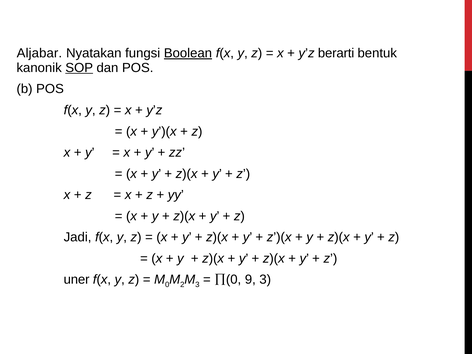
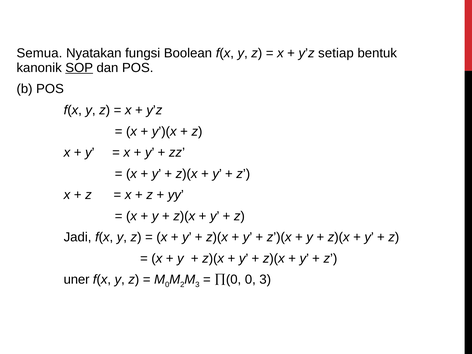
Aljabar: Aljabar -> Semua
Boolean underline: present -> none
berarti: berarti -> setiap
9 at (250, 280): 9 -> 0
